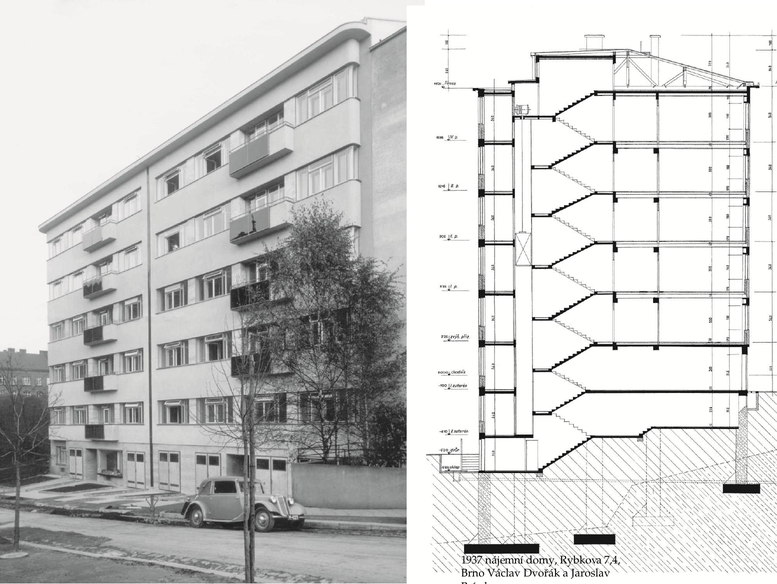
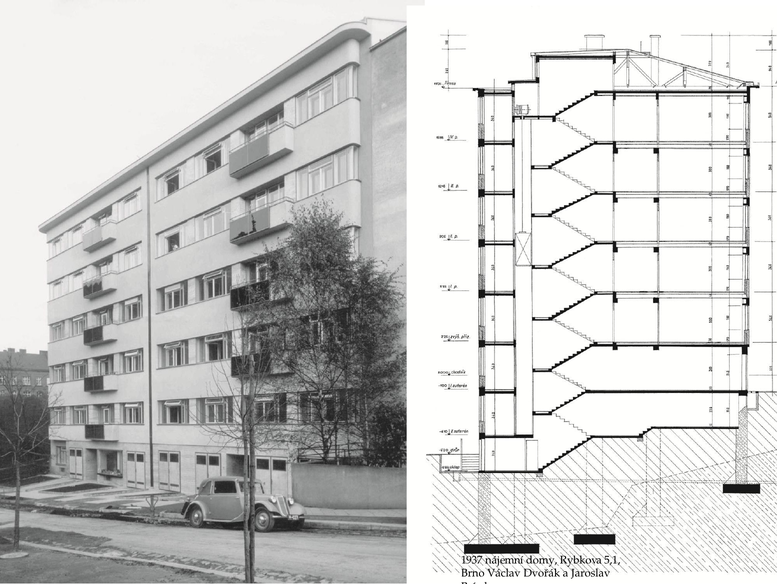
7,4: 7,4 -> 5,1
